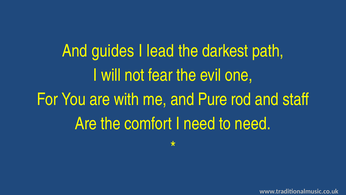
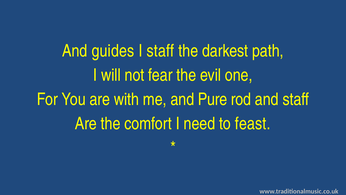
I lead: lead -> staff
to need: need -> feast
